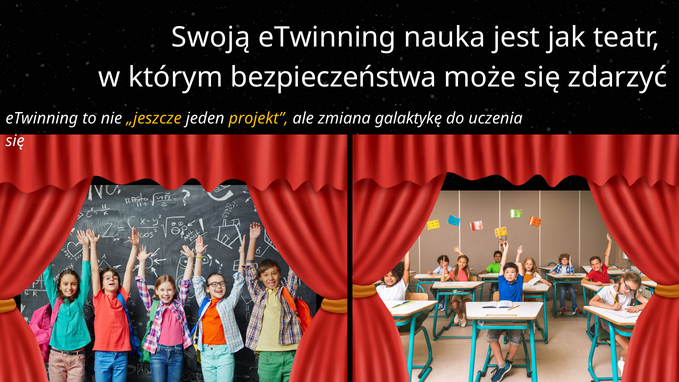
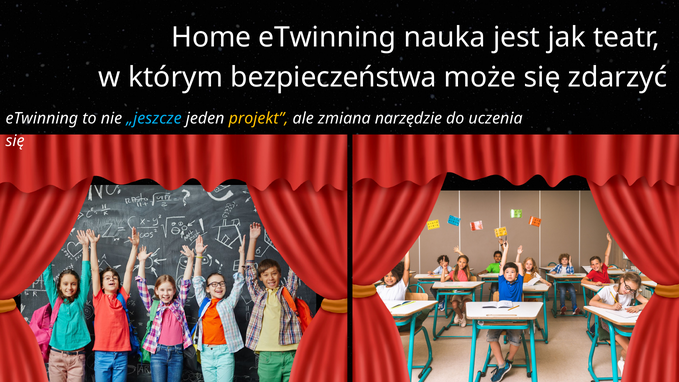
Swoją: Swoją -> Home
„jeszcze colour: yellow -> light blue
galaktykę: galaktykę -> narzędzie
